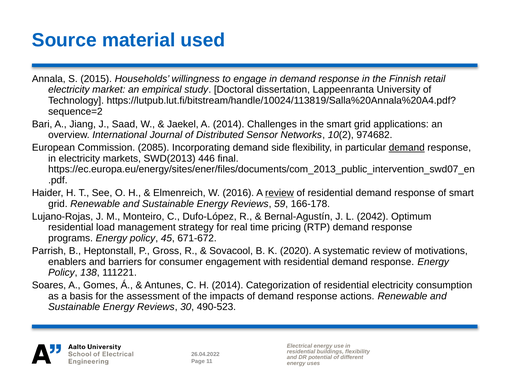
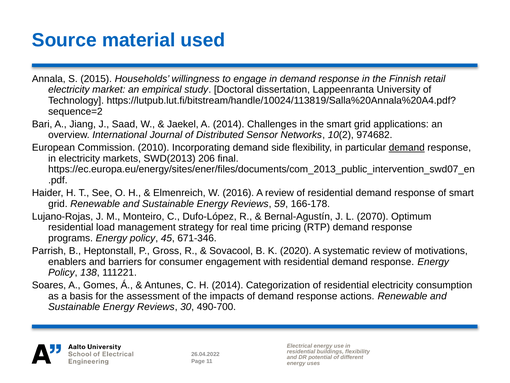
2085: 2085 -> 2010
446: 446 -> 206
review at (280, 193) underline: present -> none
2042: 2042 -> 2070
671-672: 671-672 -> 671-346
490-523: 490-523 -> 490-700
